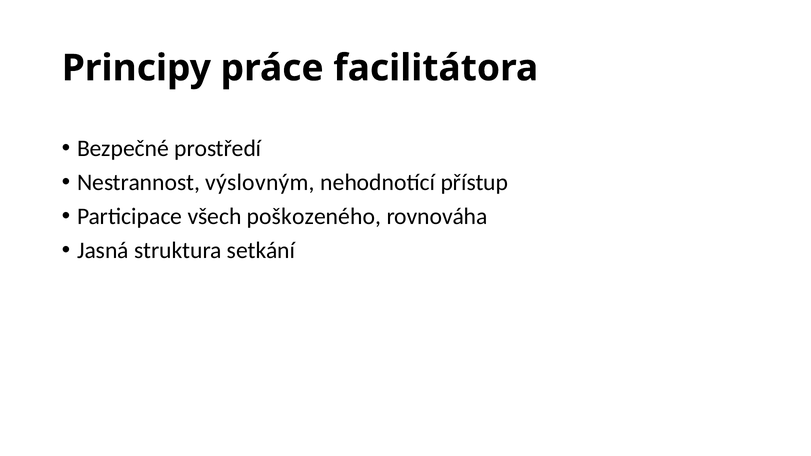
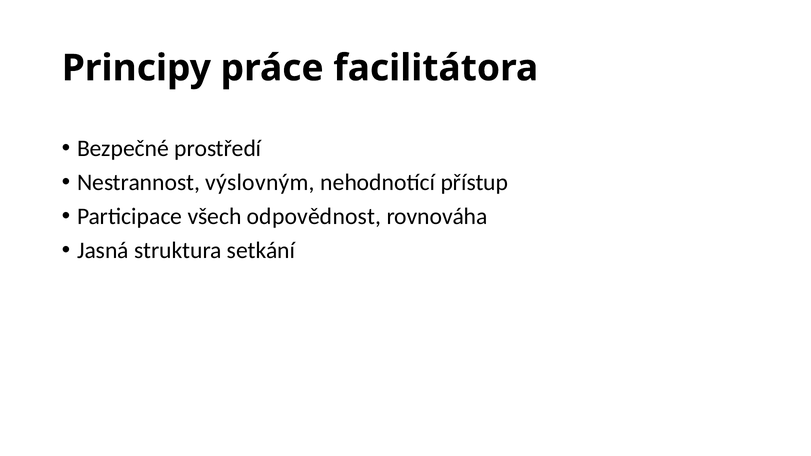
poškozeného: poškozeného -> odpovědnost
